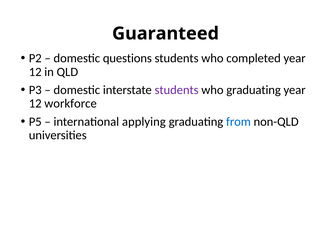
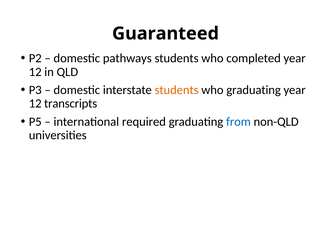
questions: questions -> pathways
students at (177, 90) colour: purple -> orange
workforce: workforce -> transcripts
applying: applying -> required
